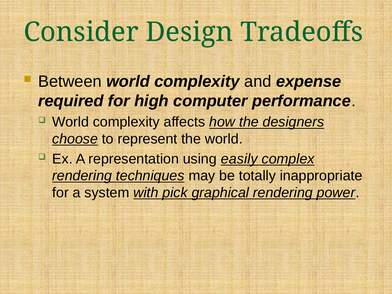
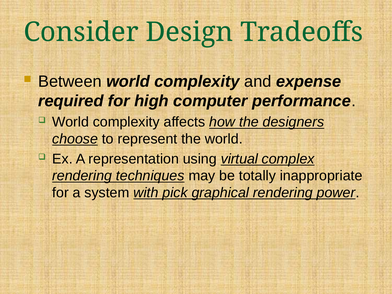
easily: easily -> virtual
